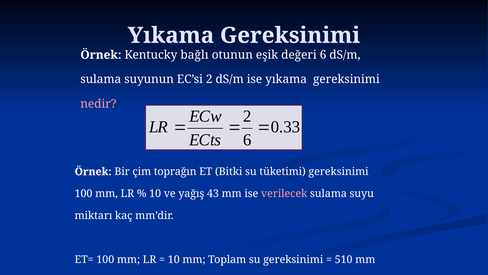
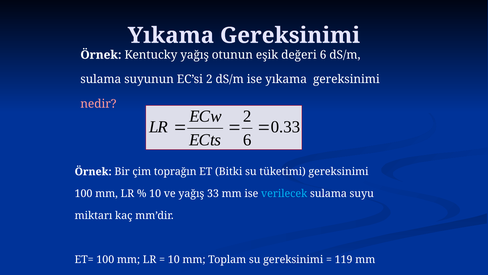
Kentucky bağlı: bağlı -> yağış
yağış 43: 43 -> 33
verilecek colour: pink -> light blue
510: 510 -> 119
